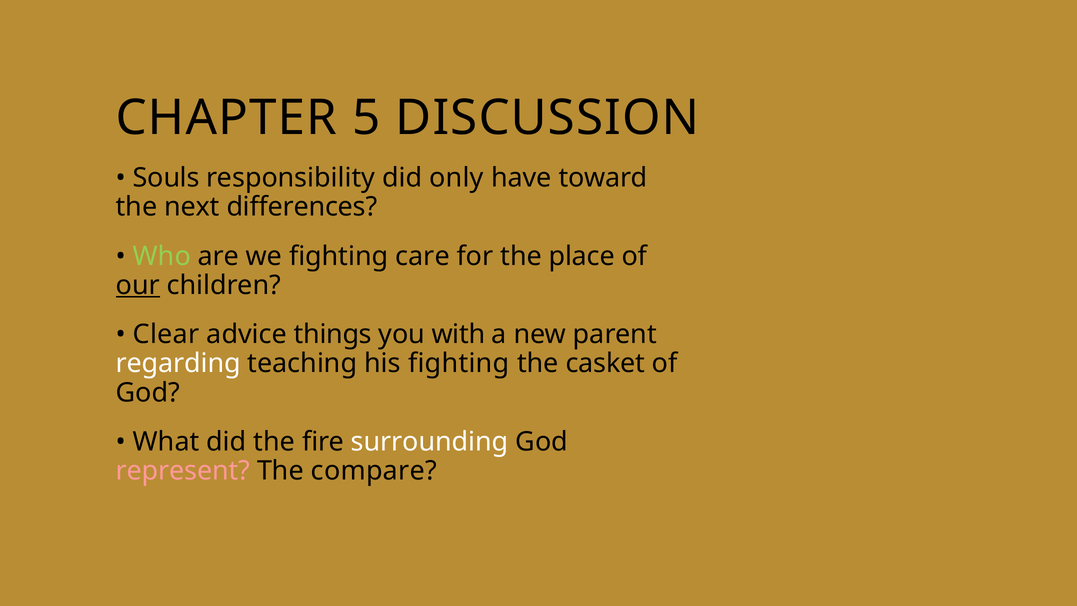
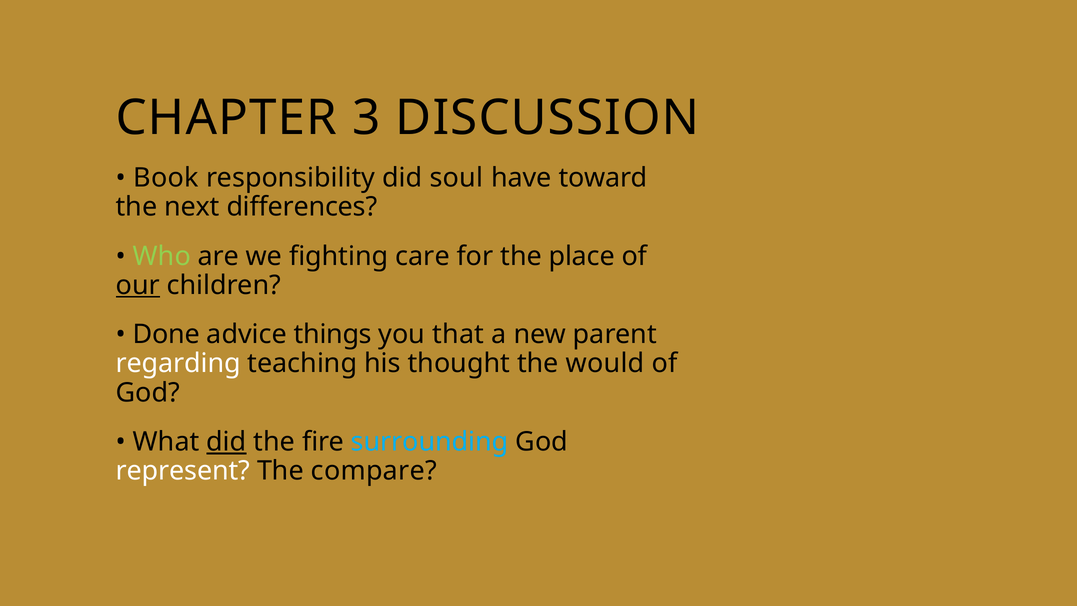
5: 5 -> 3
Souls: Souls -> Book
only: only -> soul
Clear: Clear -> Done
with: with -> that
his fighting: fighting -> thought
casket: casket -> would
did at (226, 442) underline: none -> present
surrounding colour: white -> light blue
represent colour: pink -> white
